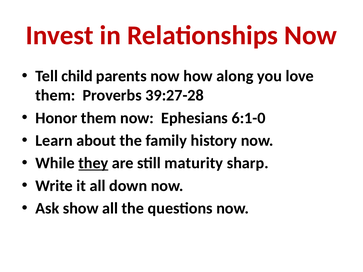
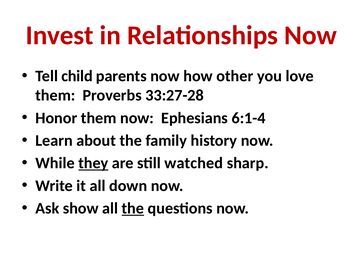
along: along -> other
39:27-28: 39:27-28 -> 33:27-28
6:1-0: 6:1-0 -> 6:1-4
maturity: maturity -> watched
the at (133, 208) underline: none -> present
